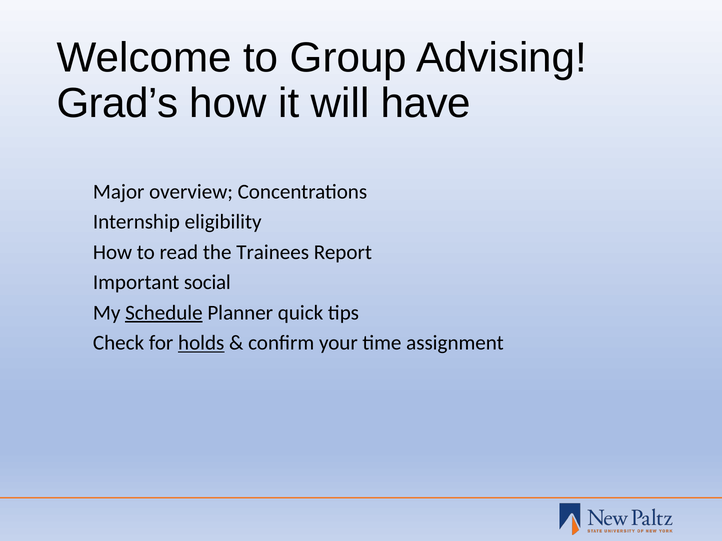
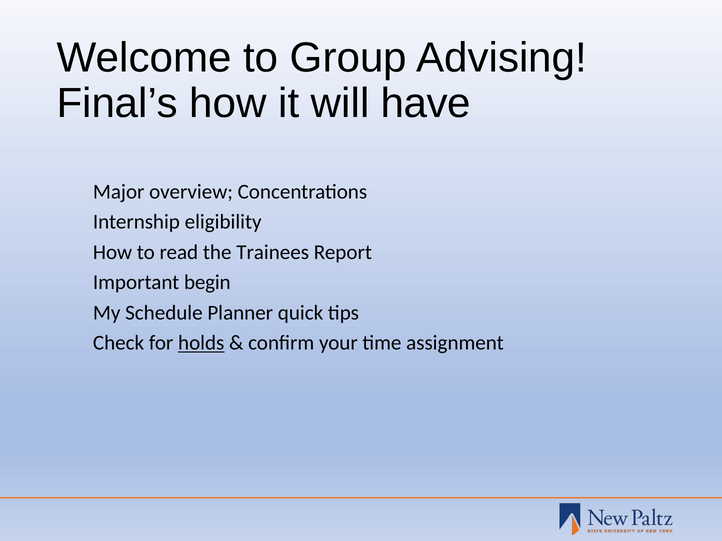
Grad’s: Grad’s -> Final’s
social: social -> begin
Schedule underline: present -> none
